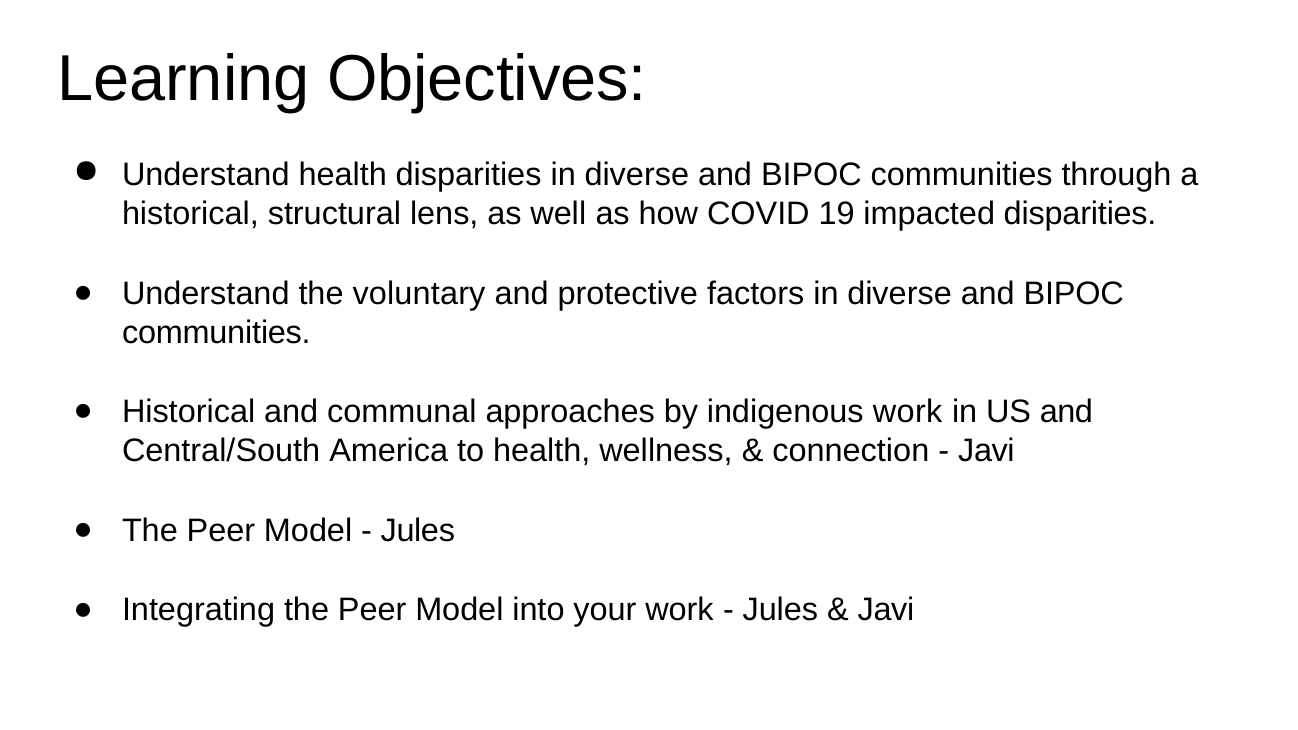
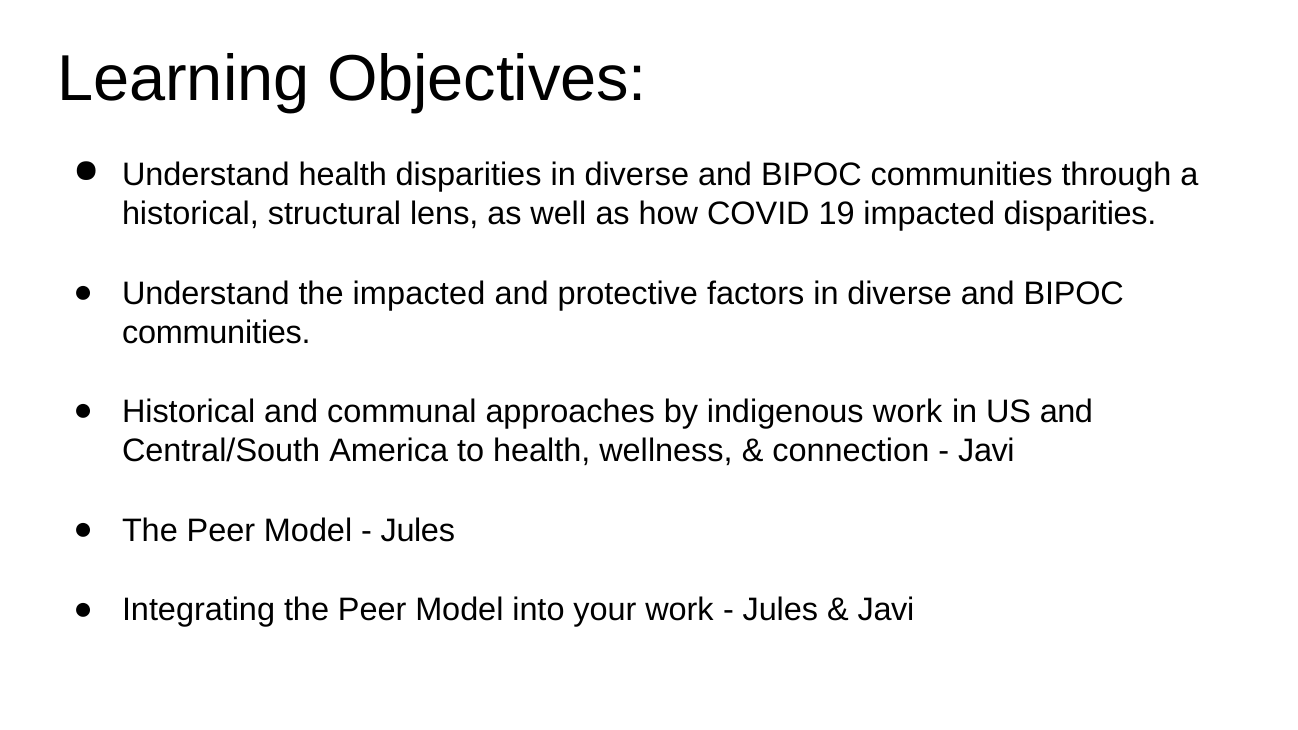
the voluntary: voluntary -> impacted
